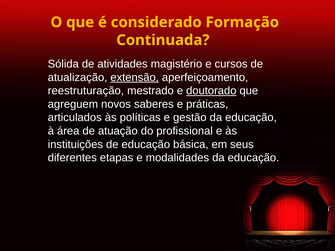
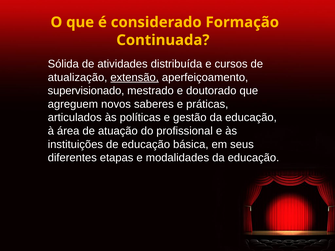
magistério: magistério -> distribuída
reestruturação: reestruturação -> supervisionado
doutorado underline: present -> none
